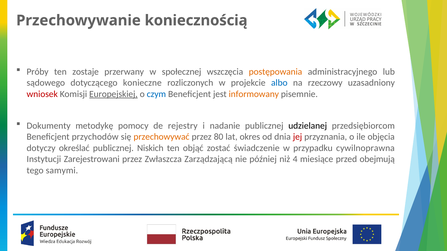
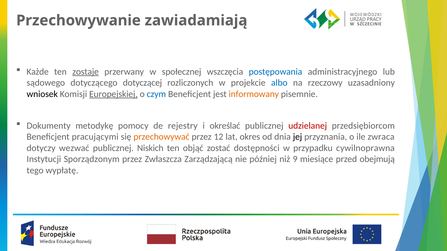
koniecznością: koniecznością -> zawiadamiają
Próby: Próby -> Każde
zostaje underline: none -> present
postępowania colour: orange -> blue
konieczne: konieczne -> dotyczącej
wniosek colour: red -> black
nadanie: nadanie -> określać
udzielanej colour: black -> red
przychodów: przychodów -> pracującymi
80: 80 -> 12
jej colour: red -> black
objęcia: objęcia -> zwraca
określać: określać -> wezwać
świadczenie: świadczenie -> dostępności
Zarejestrowani: Zarejestrowani -> Sporządzonym
4: 4 -> 9
samymi: samymi -> wypłatę
